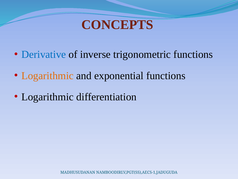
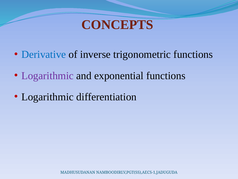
Logarithmic at (48, 75) colour: orange -> purple
